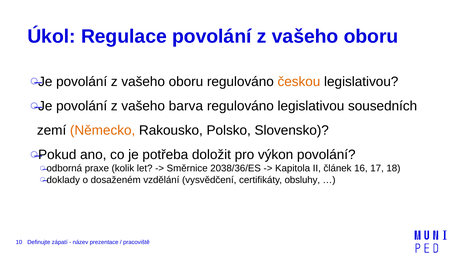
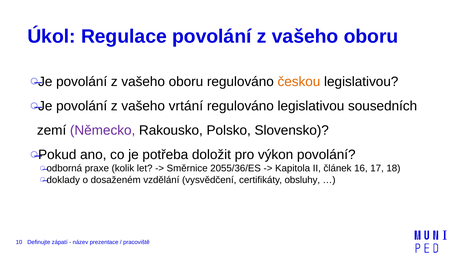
barva: barva -> vrtání
Německo colour: orange -> purple
2038/36/ES: 2038/36/ES -> 2055/36/ES
